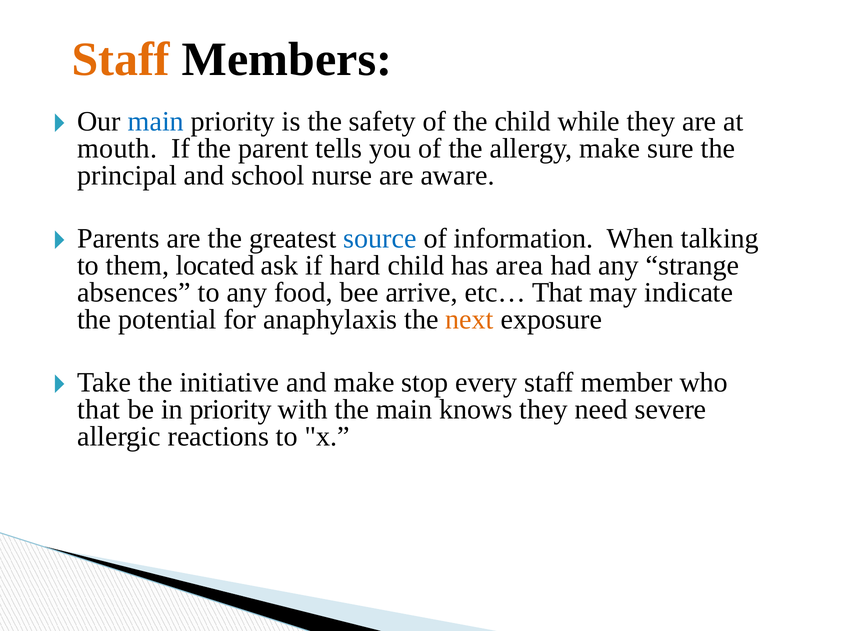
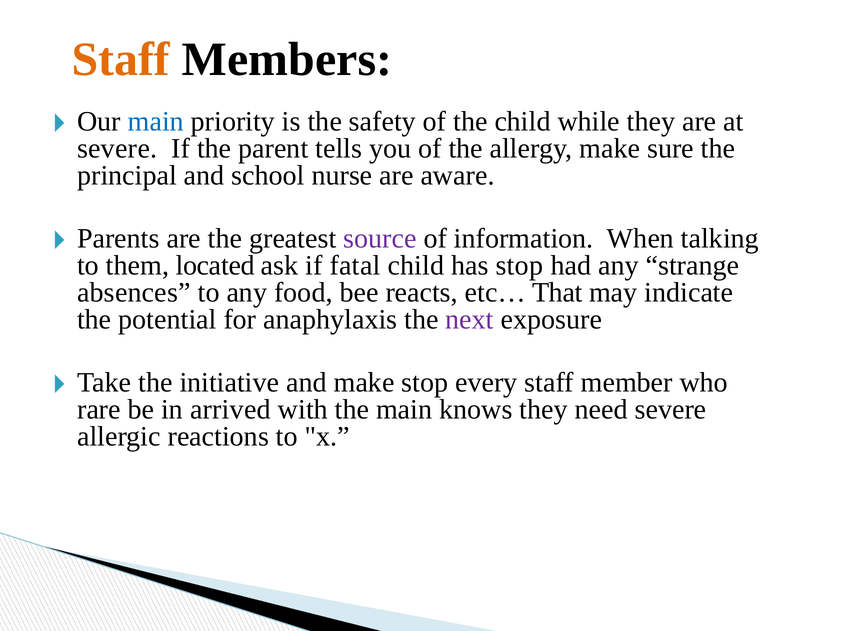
mouth at (117, 149): mouth -> severe
source colour: blue -> purple
hard: hard -> fatal
has area: area -> stop
arrive: arrive -> reacts
next colour: orange -> purple
that at (99, 410): that -> rare
in priority: priority -> arrived
